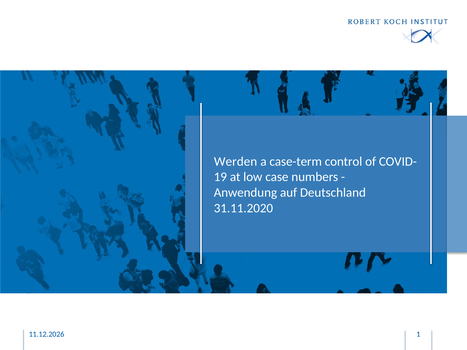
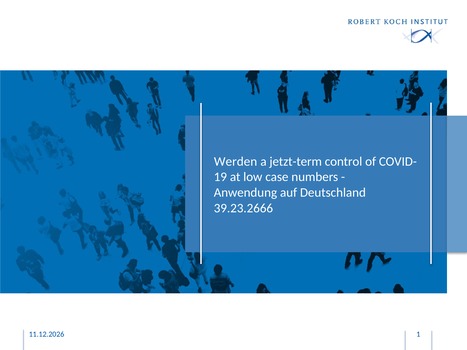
case-term: case-term -> jetzt-term
31.11.2020: 31.11.2020 -> 39.23.2666
